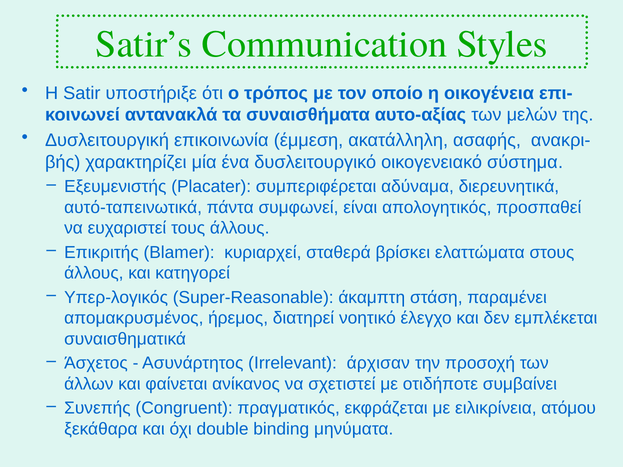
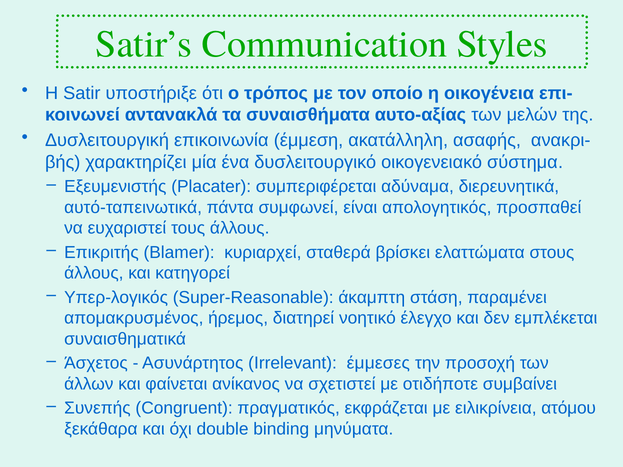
άρχισαν: άρχισαν -> έμμεσες
